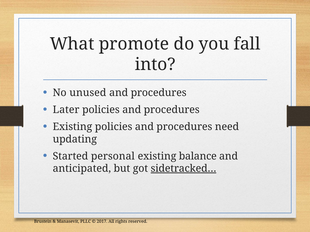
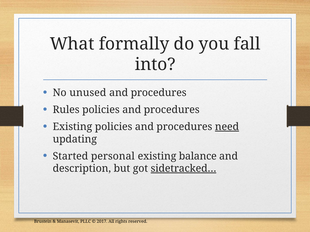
promote: promote -> formally
Later: Later -> Rules
need underline: none -> present
anticipated: anticipated -> description
